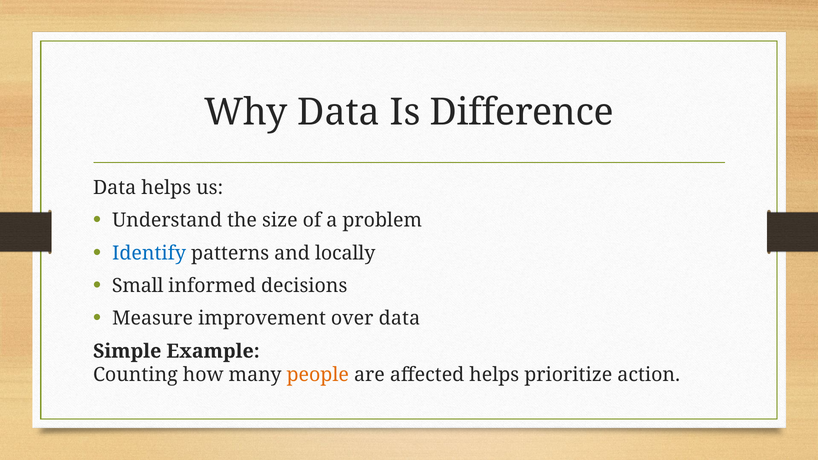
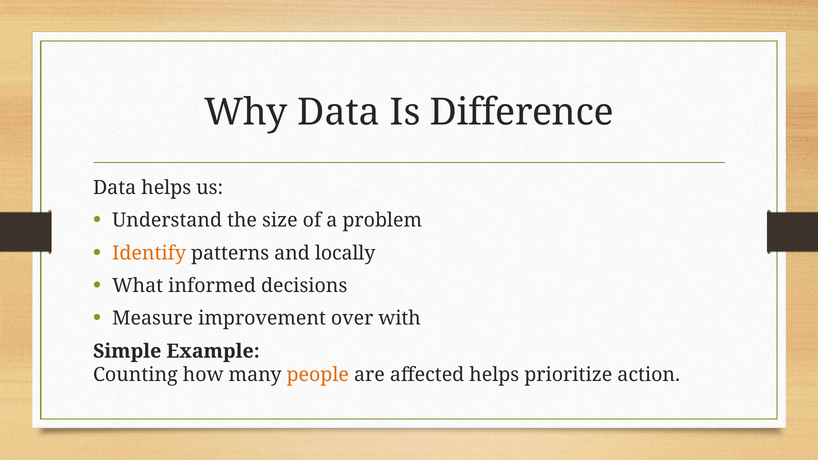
Identify colour: blue -> orange
Small: Small -> What
over data: data -> with
